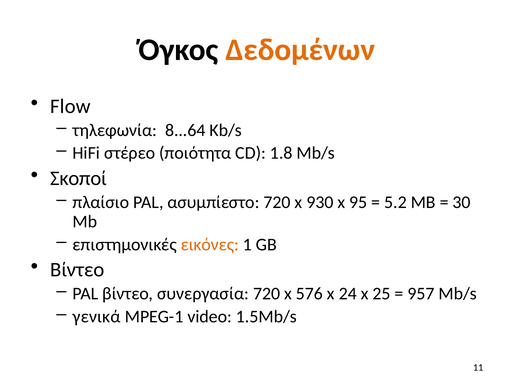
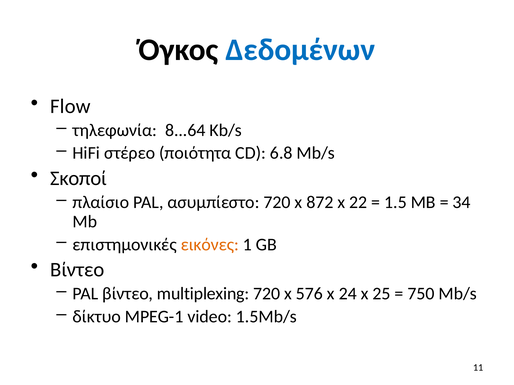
Δεδομένων colour: orange -> blue
1.8: 1.8 -> 6.8
930: 930 -> 872
95: 95 -> 22
5.2: 5.2 -> 1.5
30: 30 -> 34
συνεργασία: συνεργασία -> multiplexing
957: 957 -> 750
γενικά: γενικά -> δίκτυο
